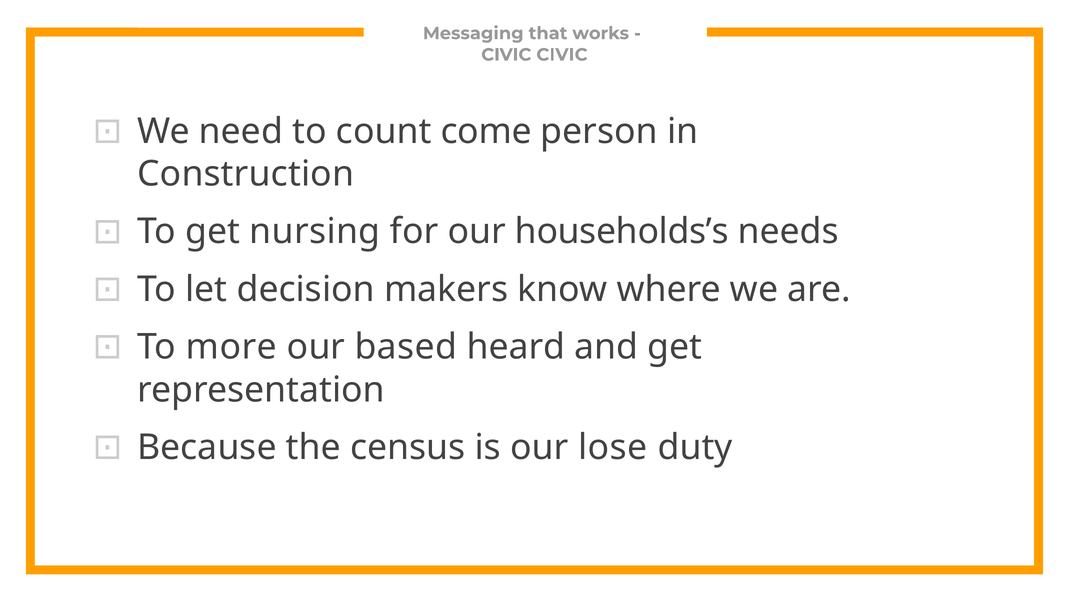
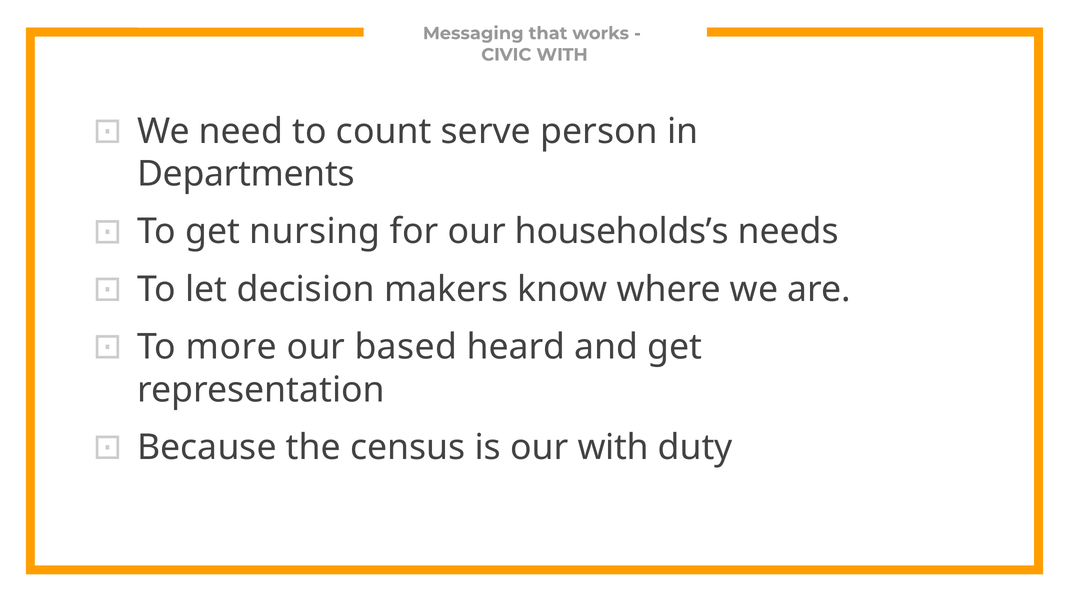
CIVIC CIVIC: CIVIC -> WITH
come: come -> serve
Construction: Construction -> Departments
our lose: lose -> with
